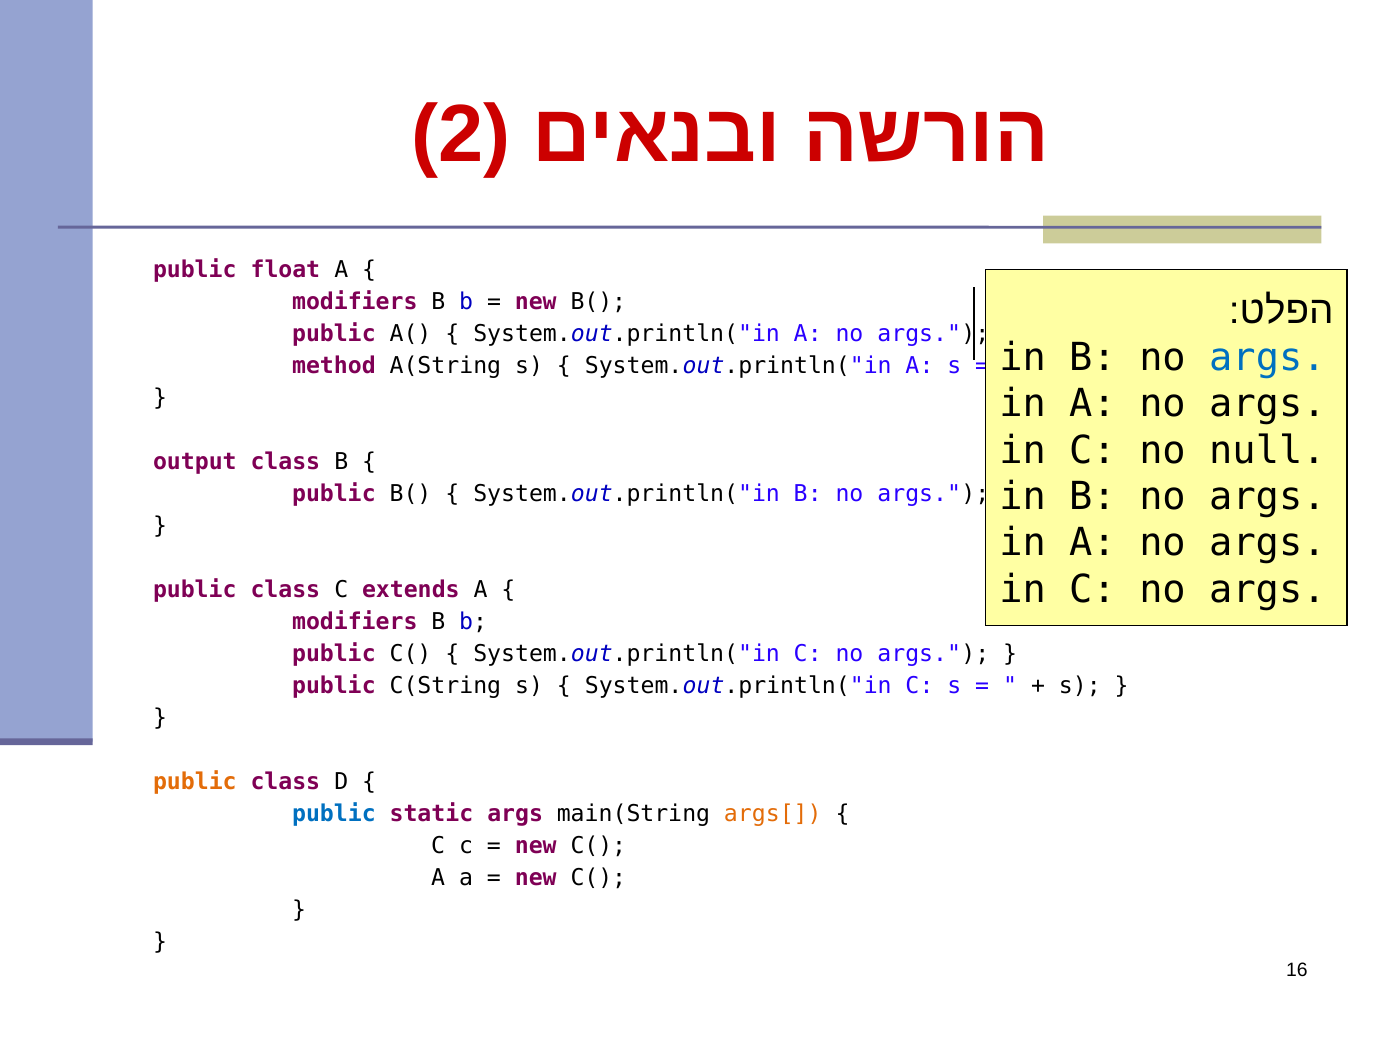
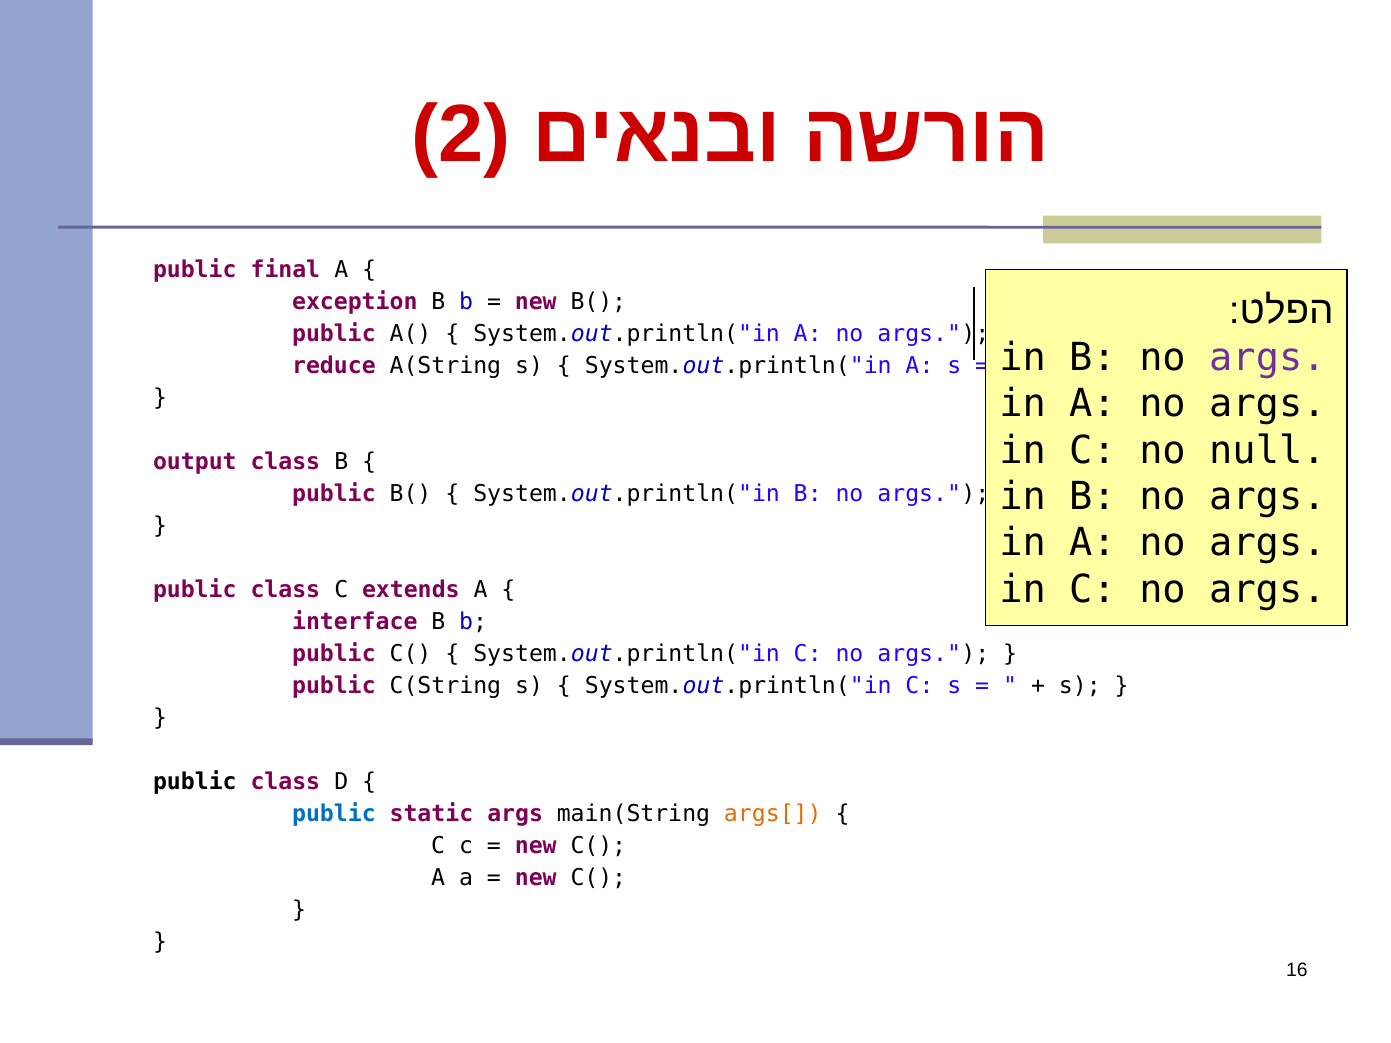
float: float -> final
modifiers at (355, 302): modifiers -> exception
args at (1267, 358) colour: blue -> purple
method: method -> reduce
modifiers at (355, 622): modifiers -> interface
public at (195, 782) colour: orange -> black
